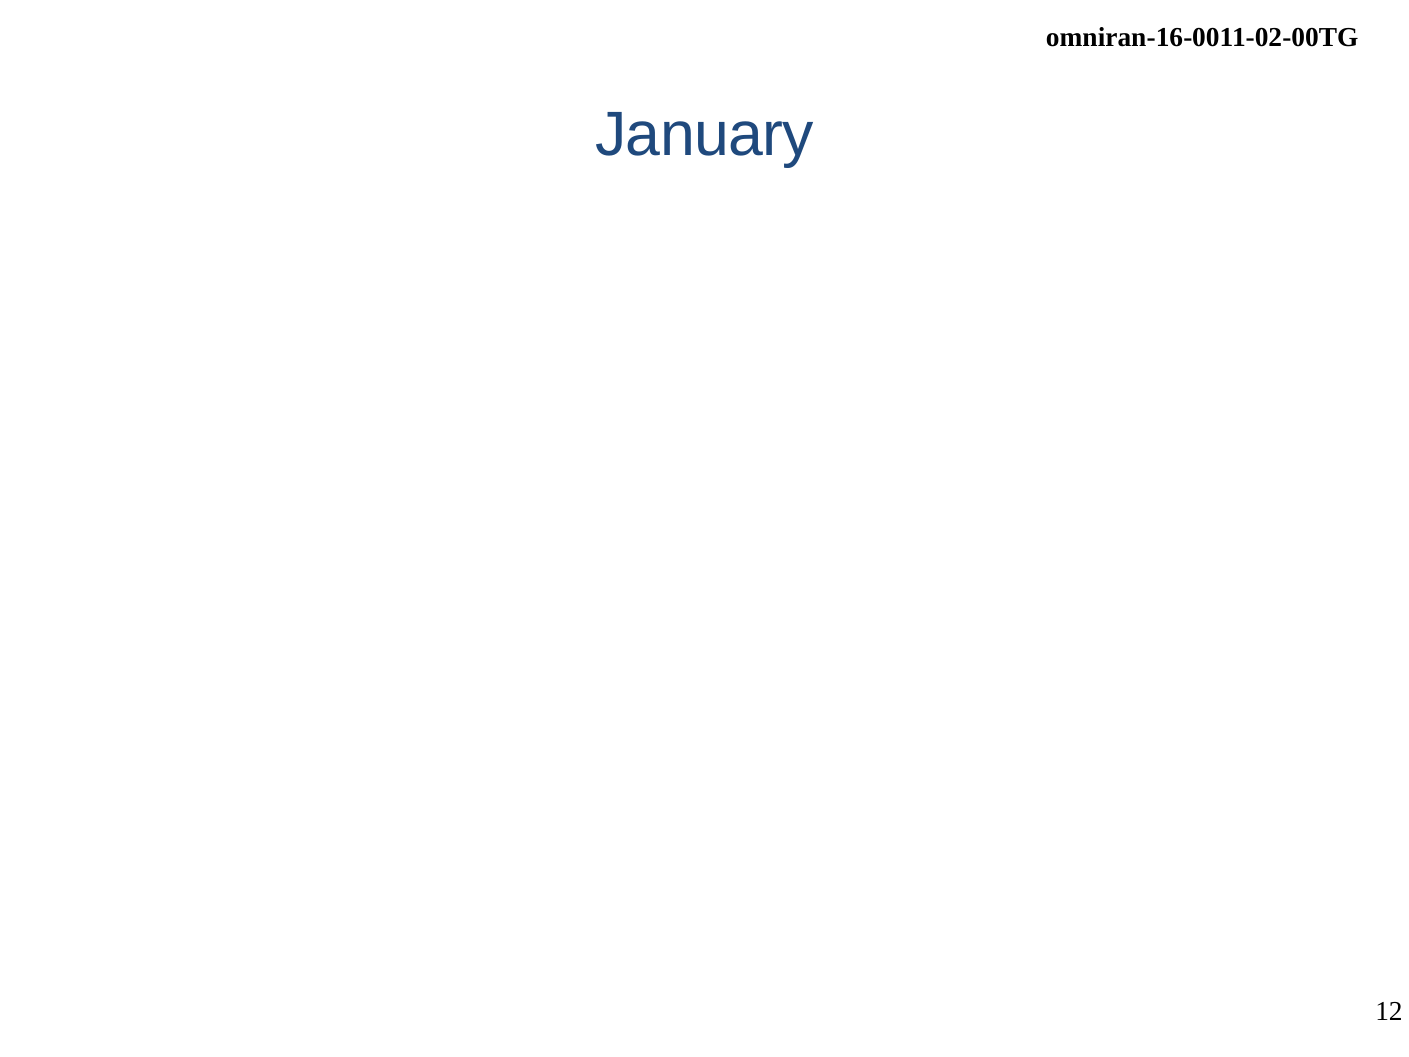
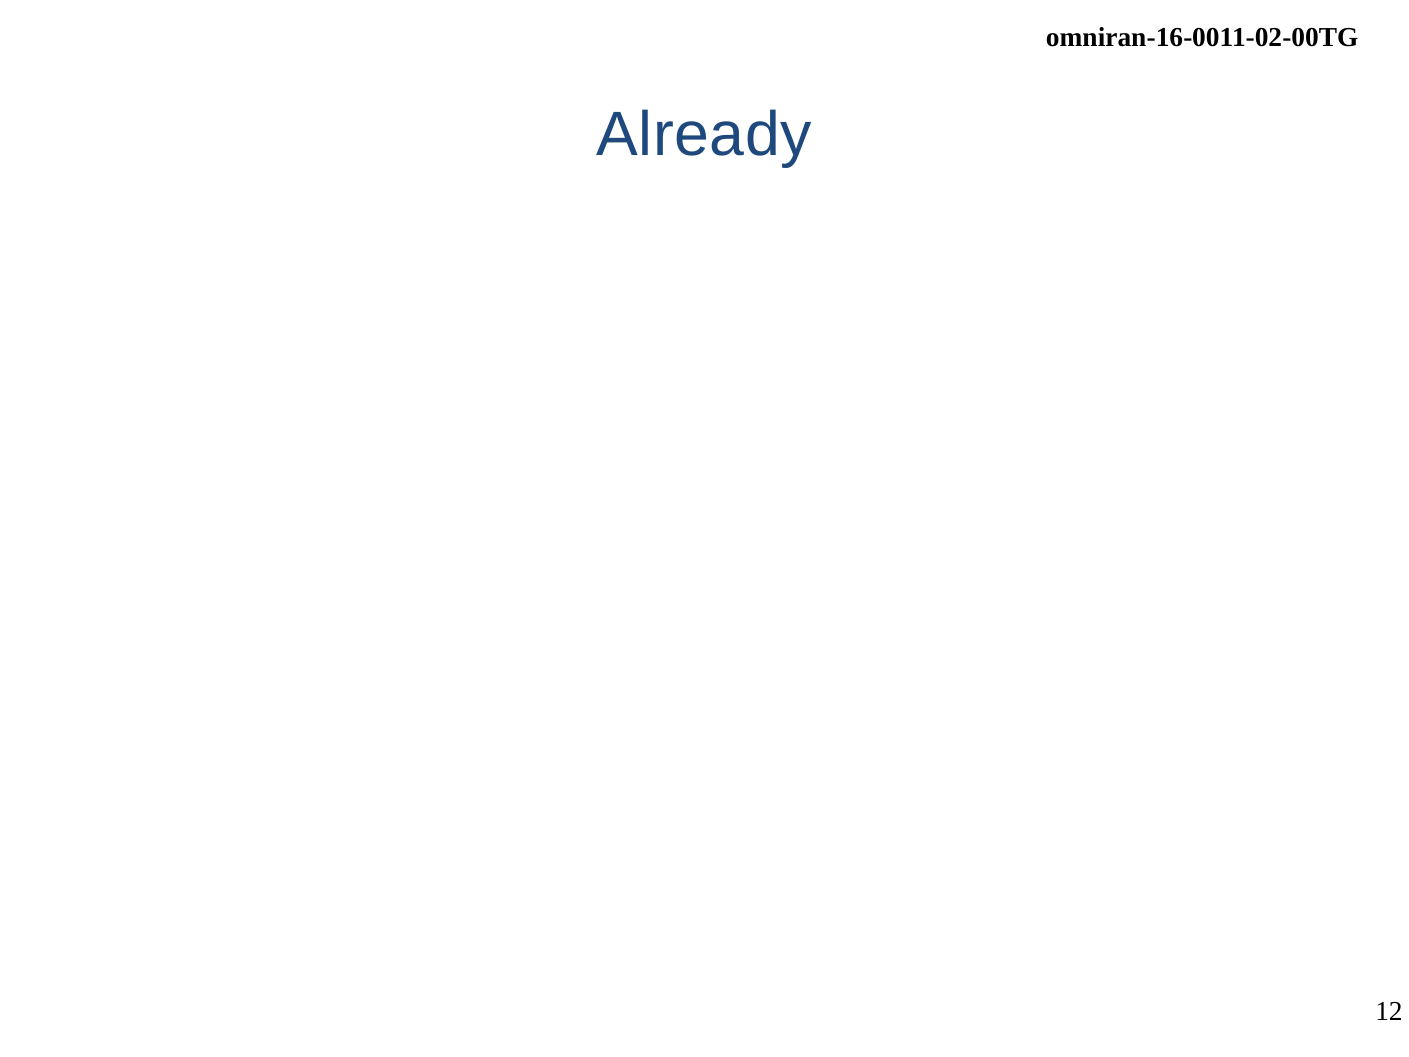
January at (705, 135): January -> Already
